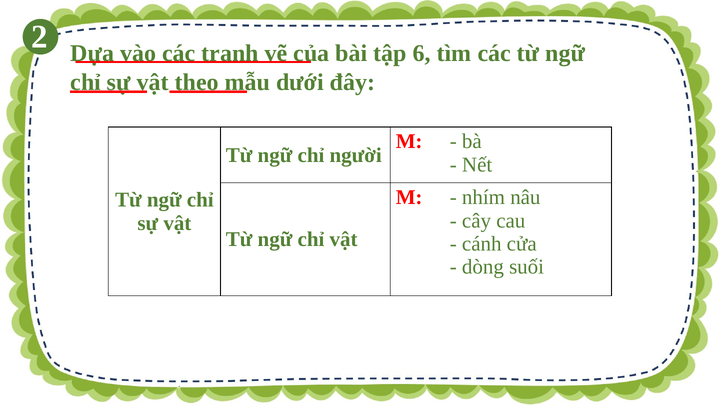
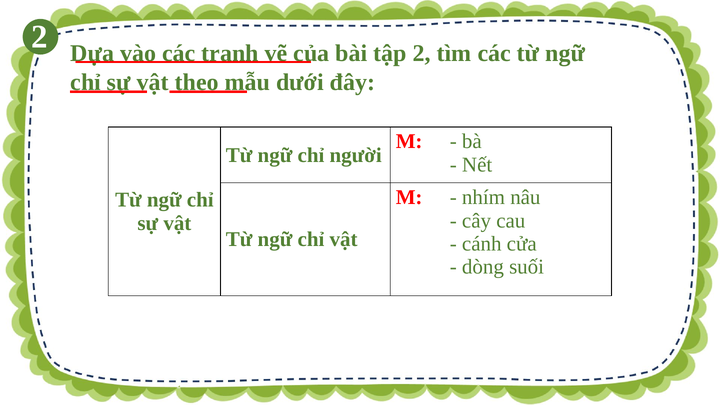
tập 6: 6 -> 2
